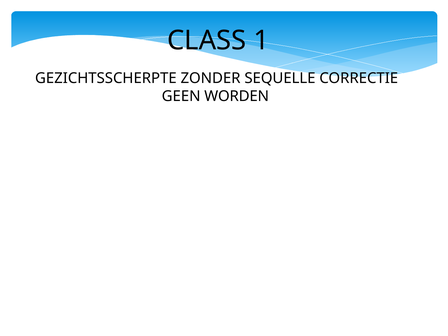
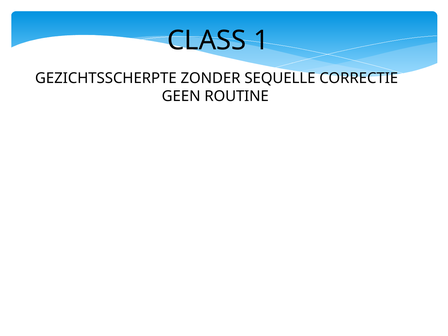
WORDEN: WORDEN -> ROUTINE
